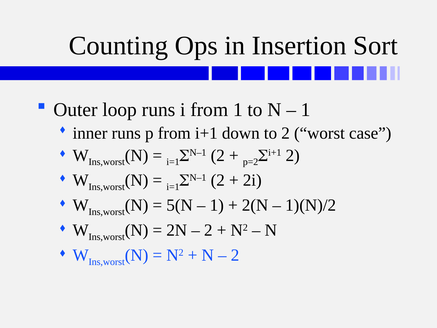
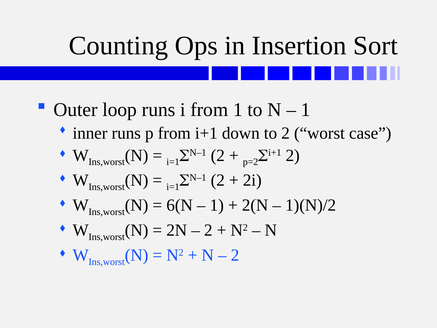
5(N: 5(N -> 6(N
